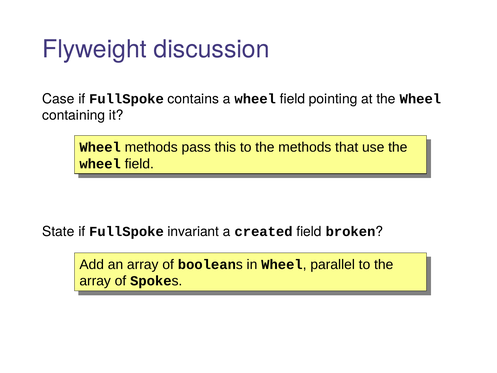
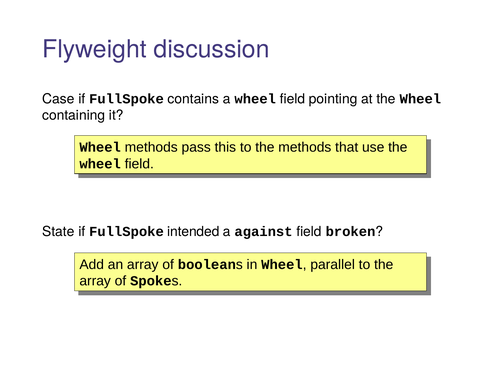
invariant: invariant -> intended
created: created -> against
